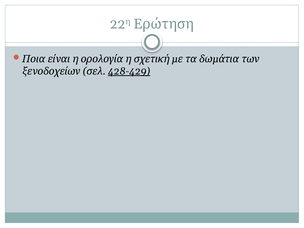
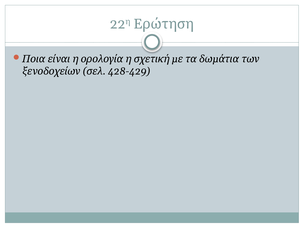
428-429 underline: present -> none
